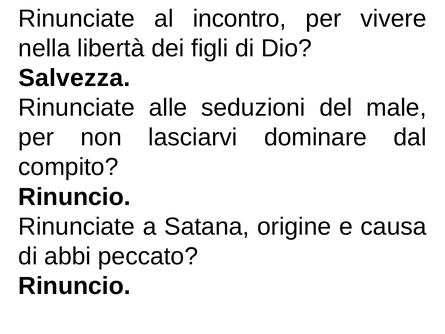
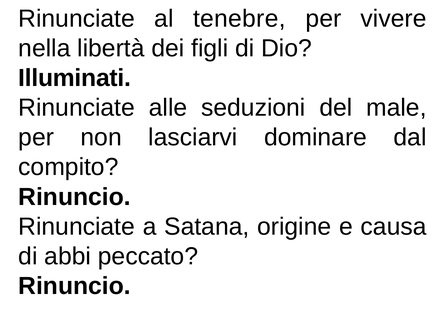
incontro: incontro -> tenebre
Salvezza: Salvezza -> Illuminati
